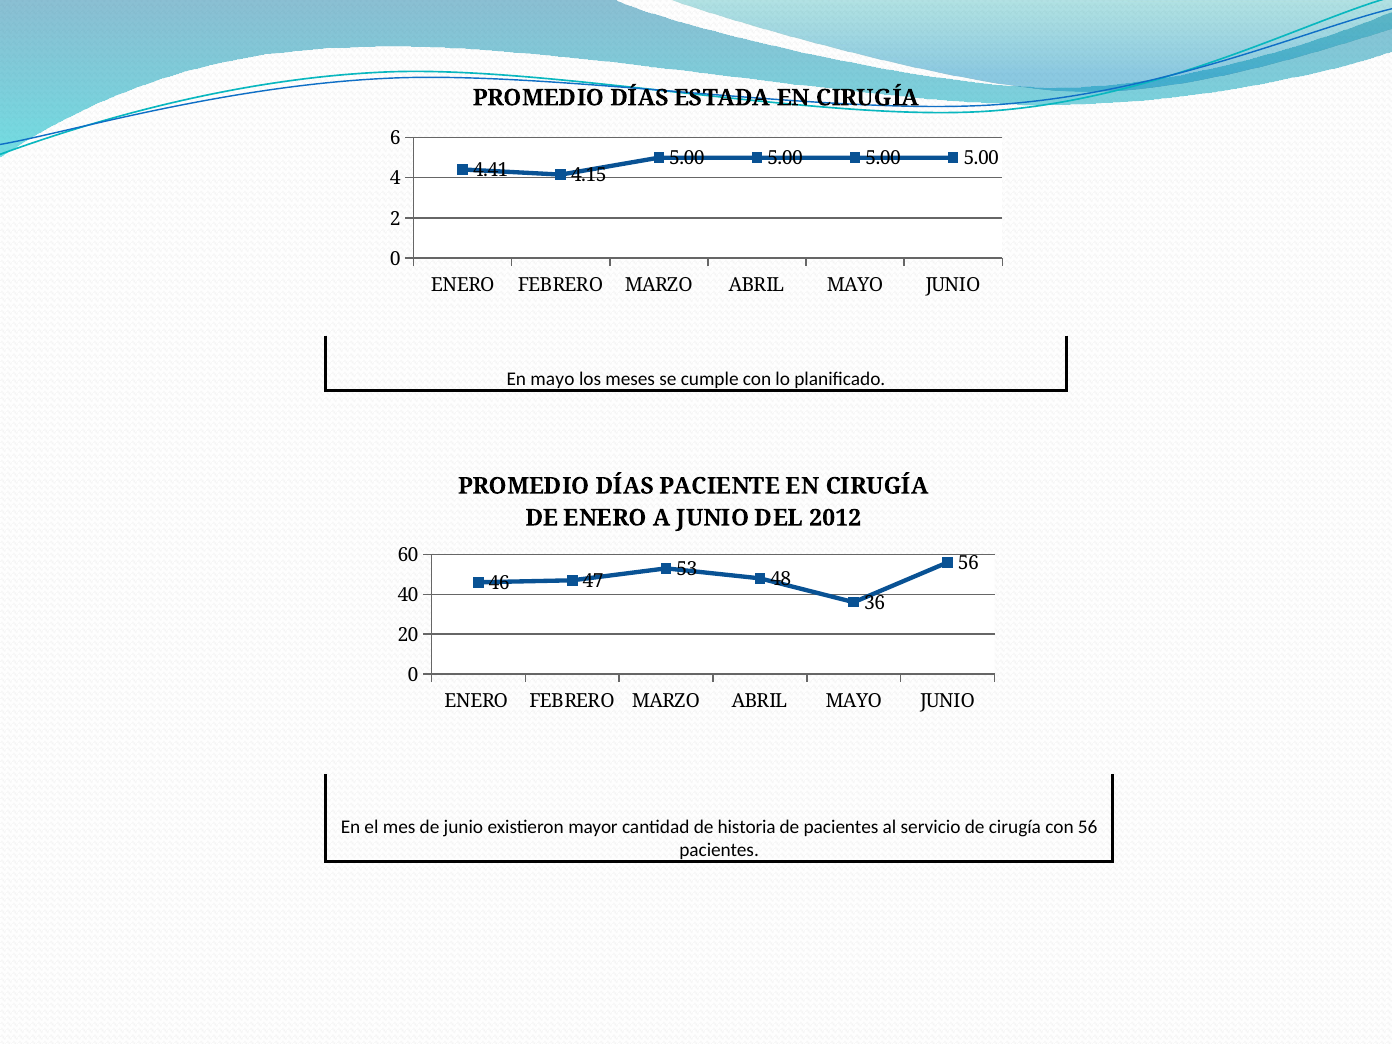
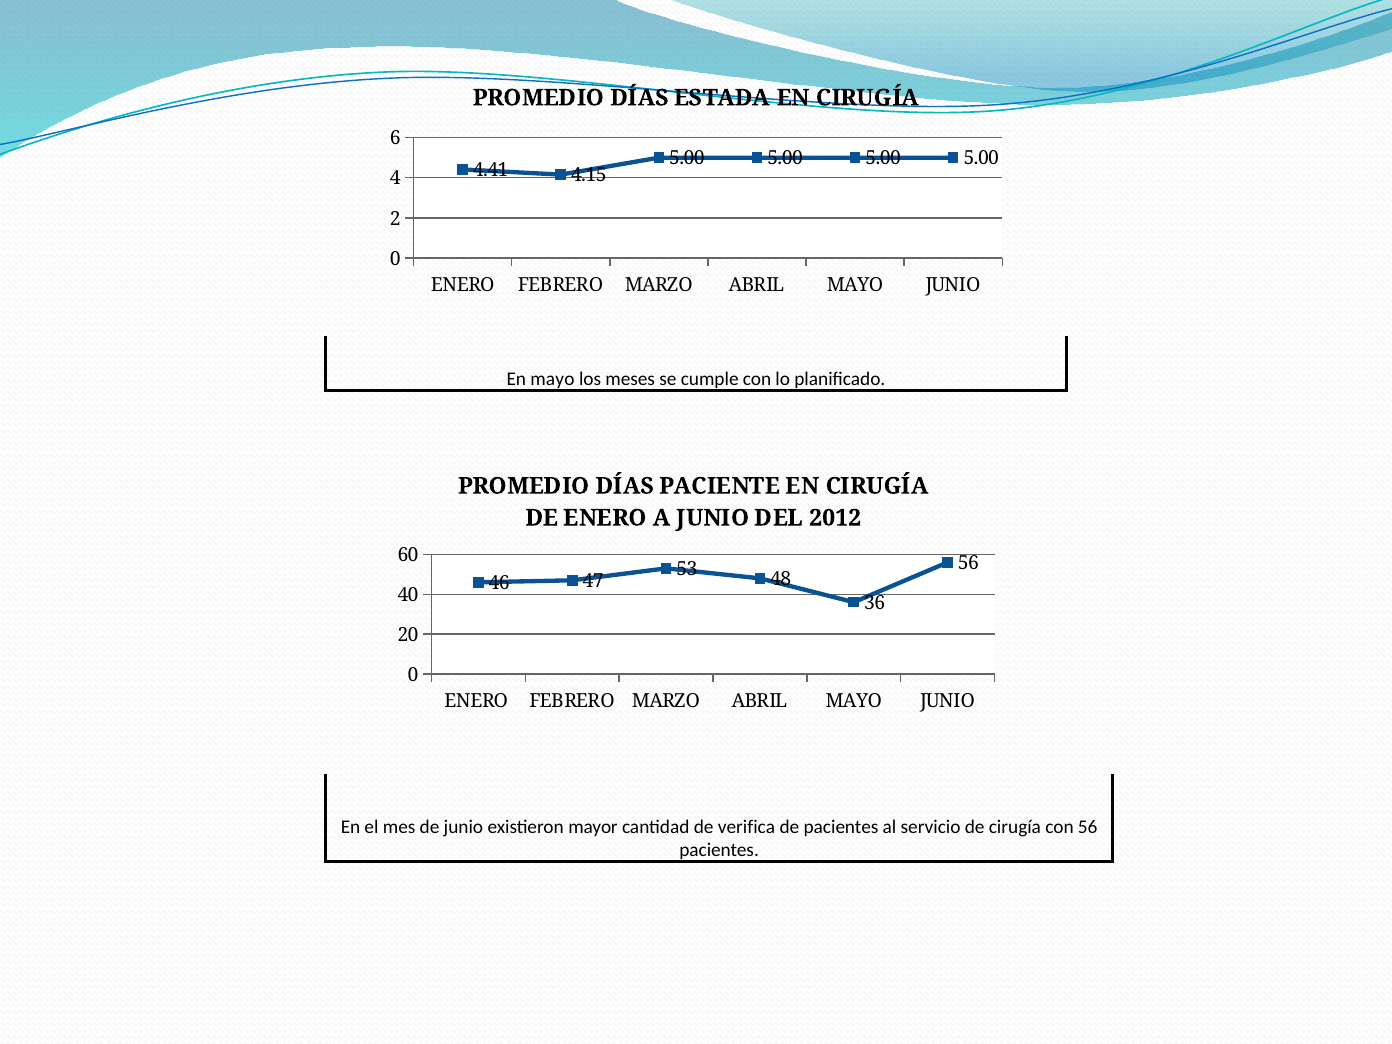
historia: historia -> verifica
